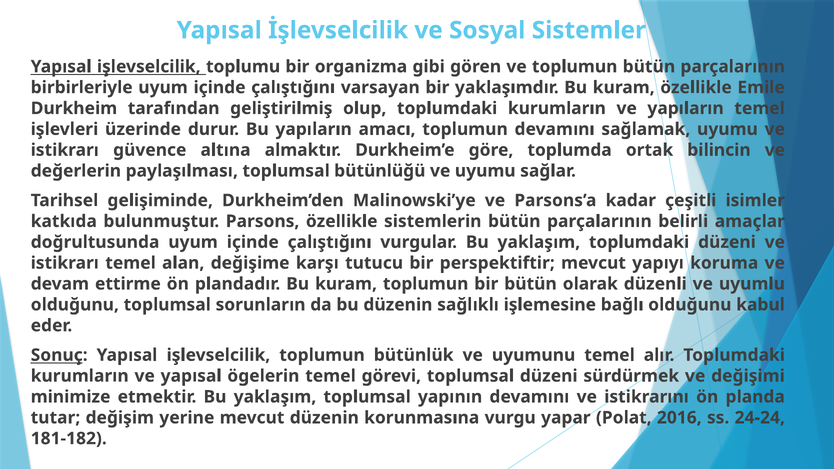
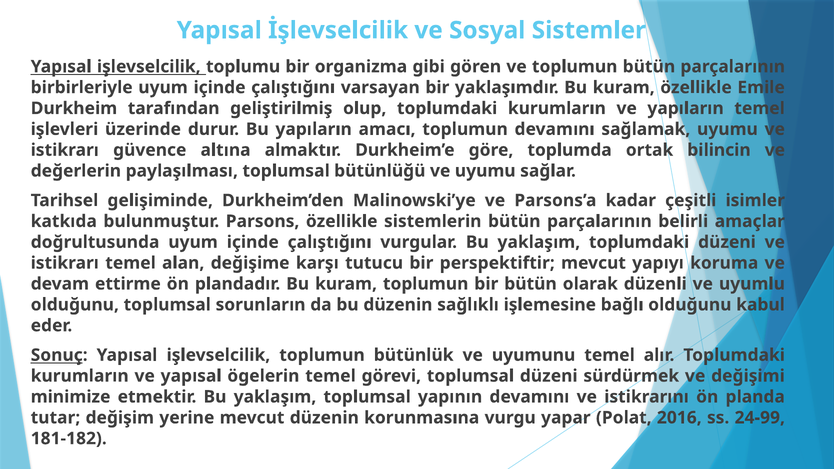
24-24: 24-24 -> 24-99
